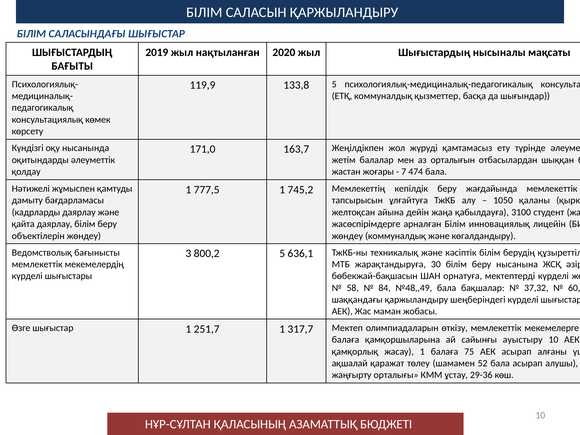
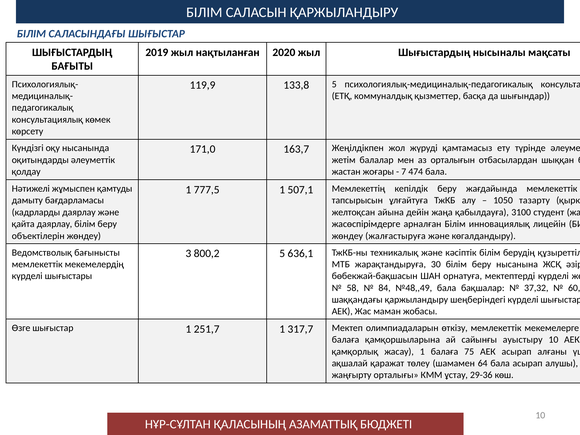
745,2: 745,2 -> 507,1
қаланы: қаланы -> тазарту
жөндеу коммуналдық: коммуналдық -> жалғастыруға
52: 52 -> 64
